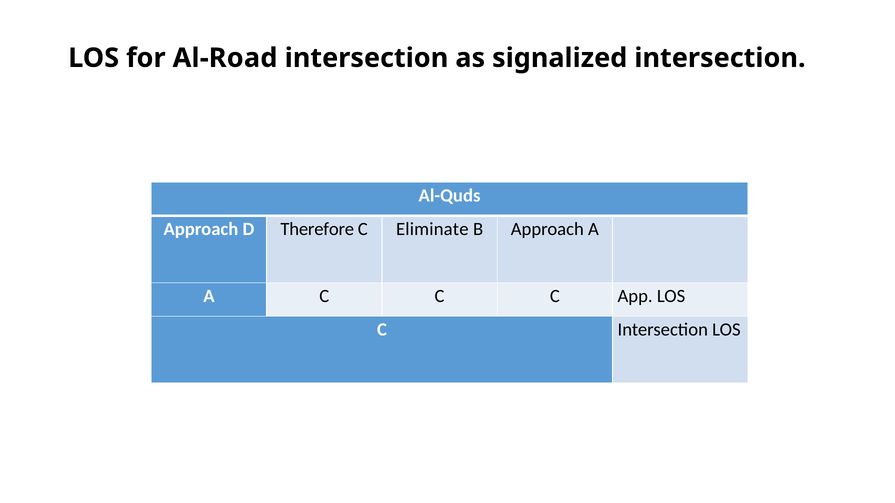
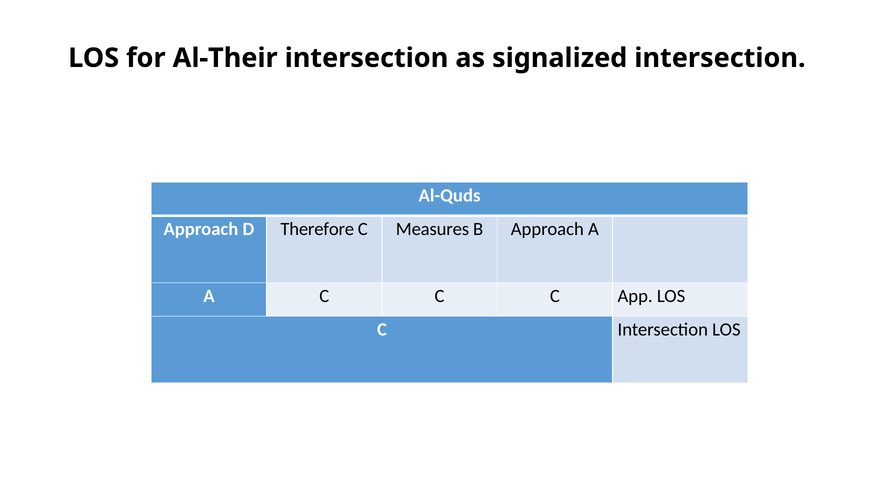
Al-Road: Al-Road -> Al-Their
Eliminate: Eliminate -> Measures
